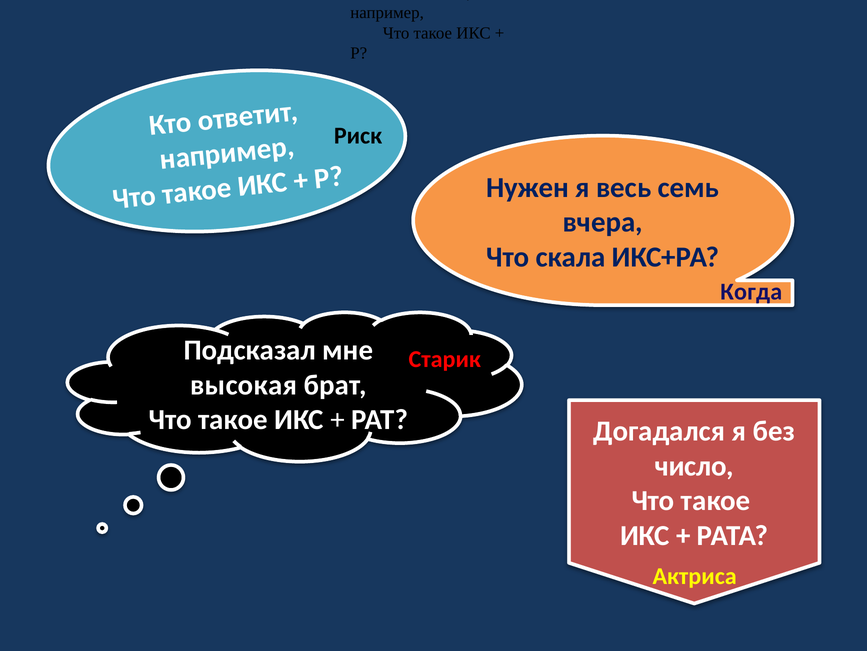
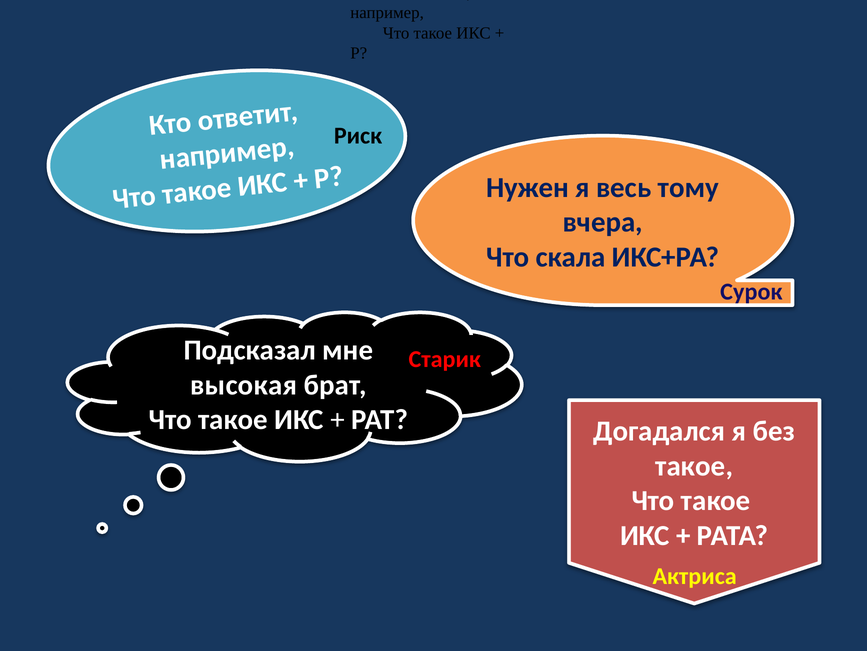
семь: семь -> тому
Когда: Когда -> Сурок
число at (694, 466): число -> такое
